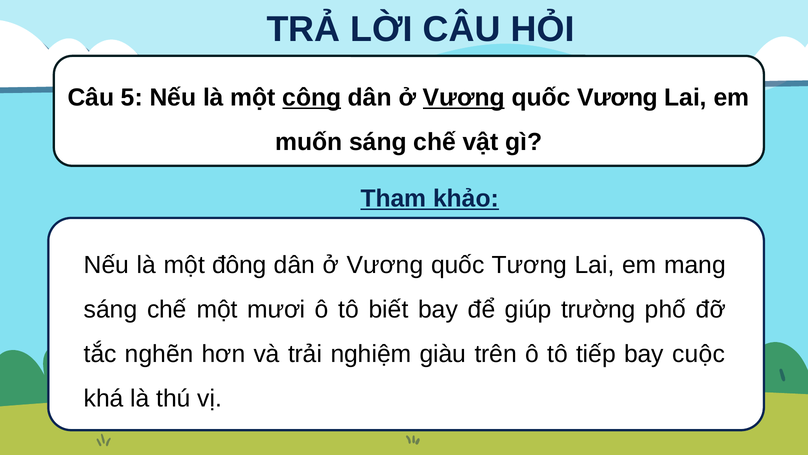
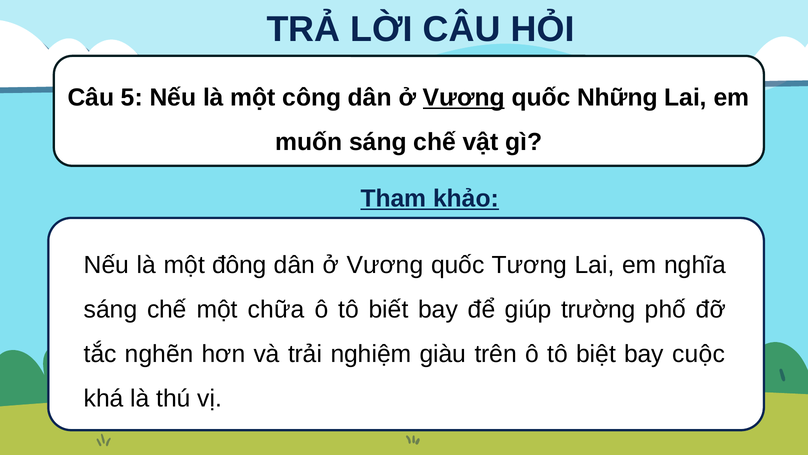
công underline: present -> none
quốc Vương: Vương -> Những
mang: mang -> nghĩa
mươi: mươi -> chữa
tiếp: tiếp -> biệt
